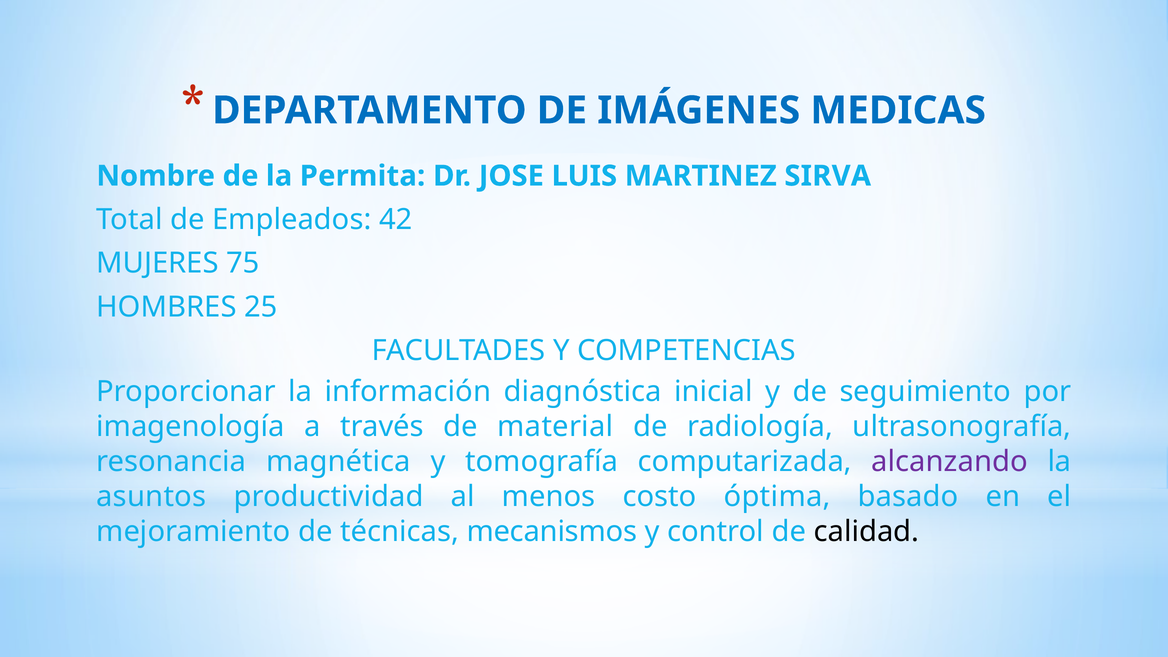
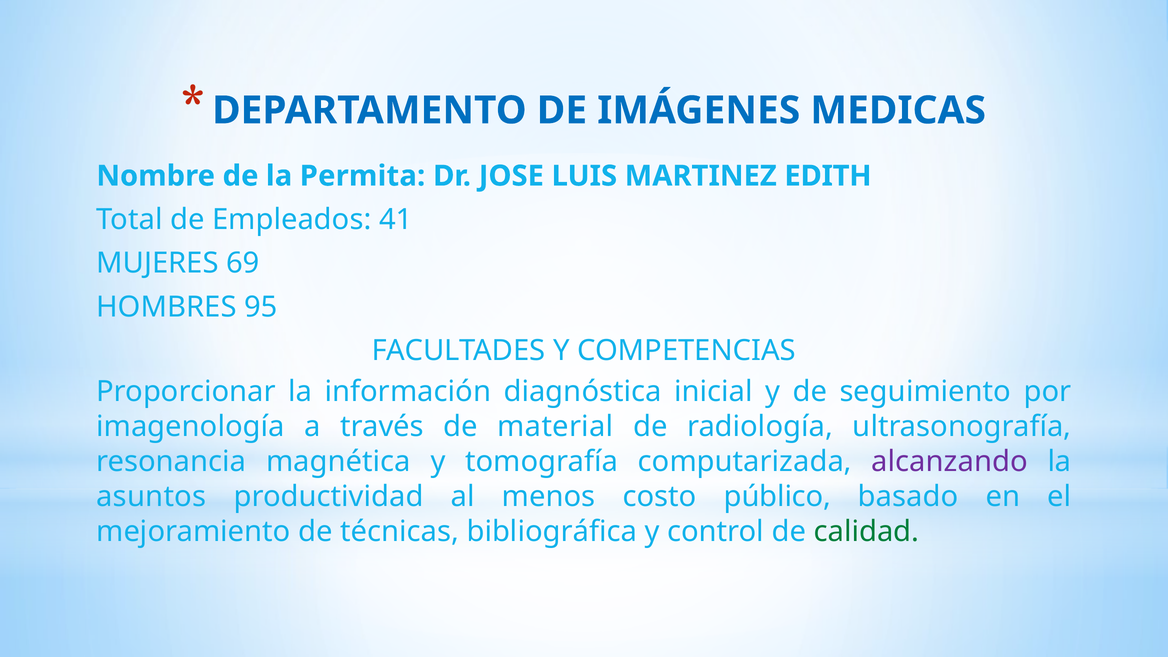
SIRVA: SIRVA -> EDITH
42: 42 -> 41
75: 75 -> 69
25: 25 -> 95
óptima: óptima -> público
mecanismos: mecanismos -> bibliográfica
calidad colour: black -> green
